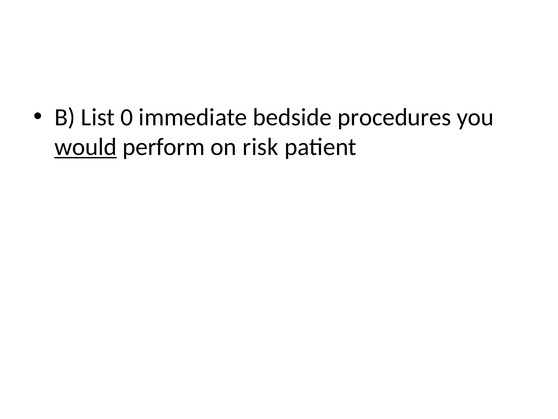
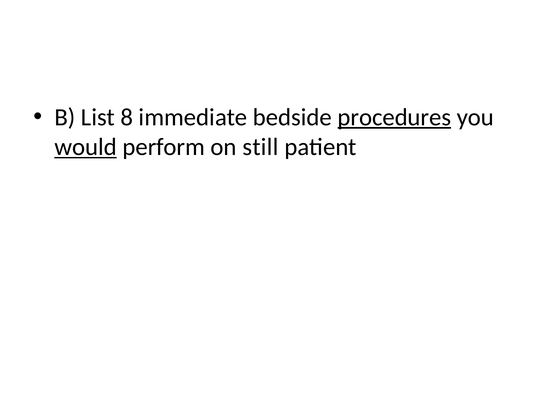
0: 0 -> 8
procedures underline: none -> present
risk: risk -> still
